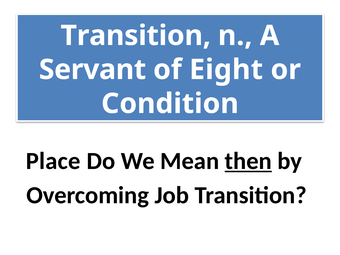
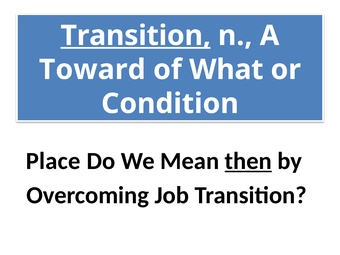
Transition at (136, 36) underline: none -> present
Servant: Servant -> Toward
Eight: Eight -> What
